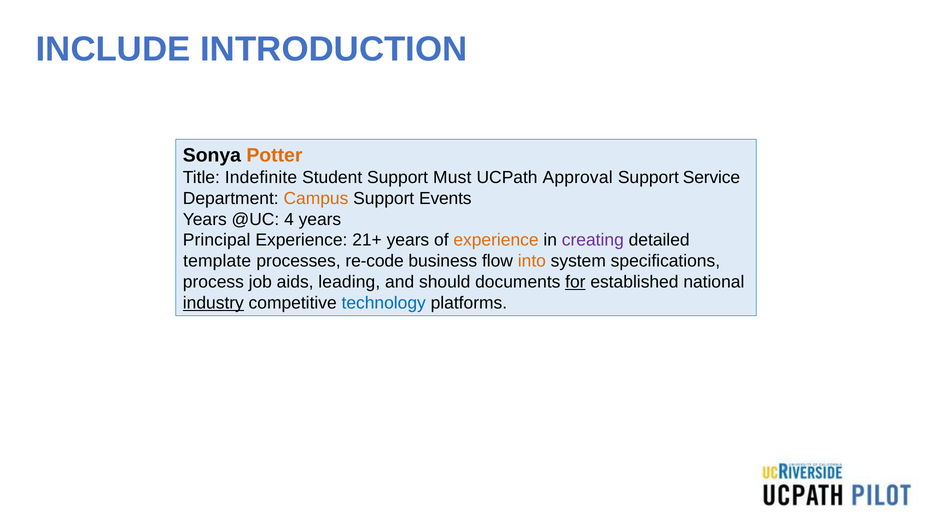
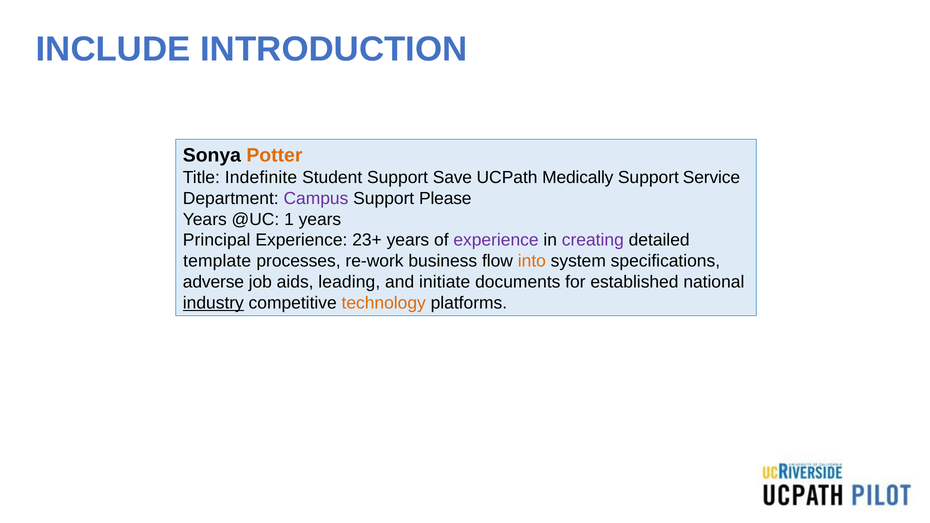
Must: Must -> Save
Approval: Approval -> Medically
Campus colour: orange -> purple
Events: Events -> Please
4: 4 -> 1
21+: 21+ -> 23+
experience at (496, 240) colour: orange -> purple
re-code: re-code -> re-work
process: process -> adverse
should: should -> initiate
for underline: present -> none
technology colour: blue -> orange
